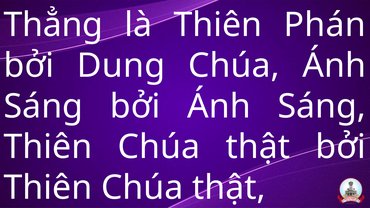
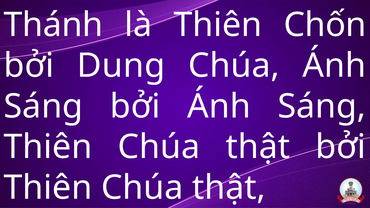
Thẳng: Thẳng -> Thánh
Phán: Phán -> Chốn
